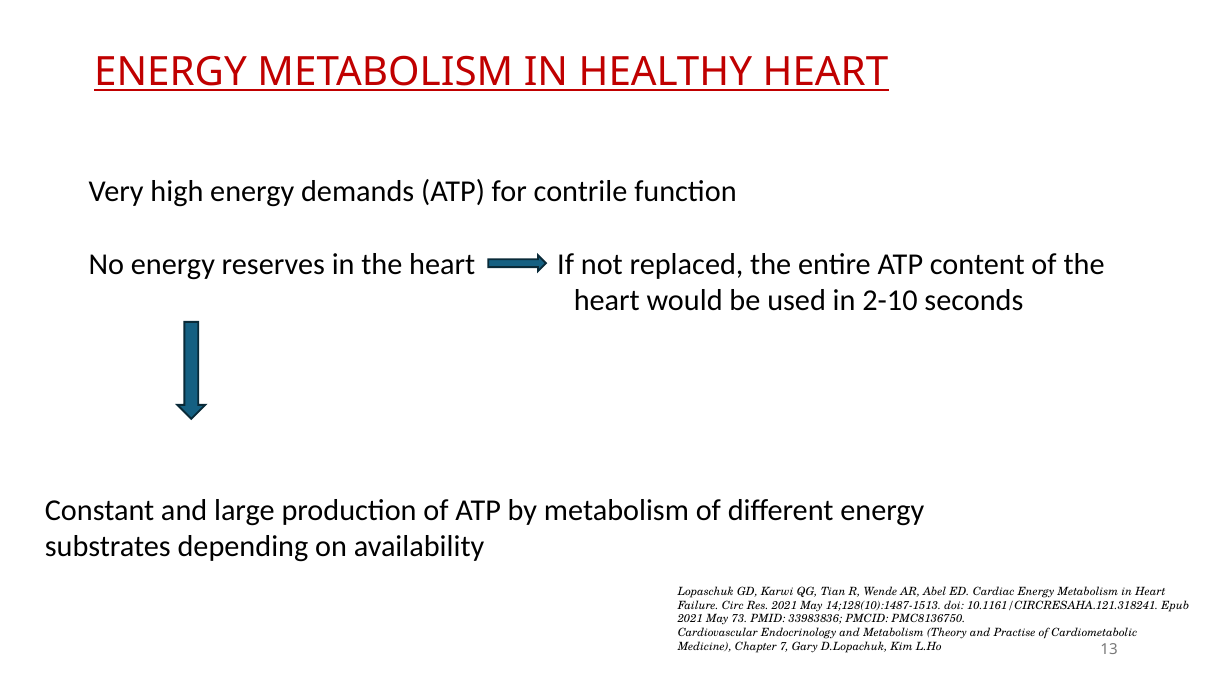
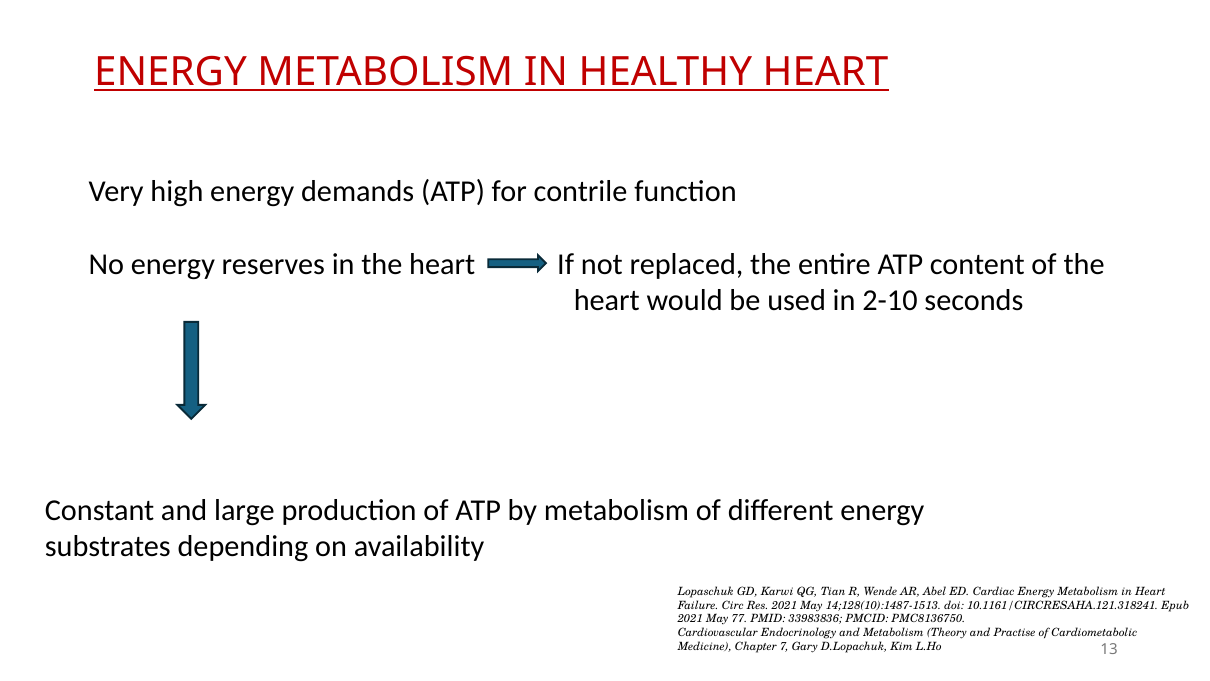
73: 73 -> 77
